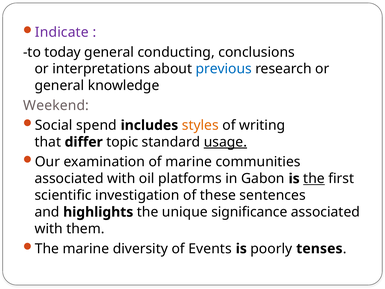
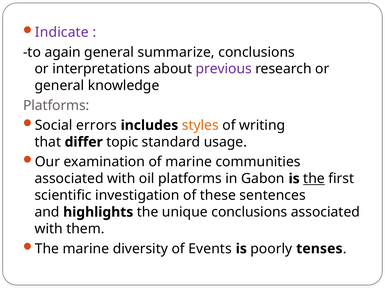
today: today -> again
conducting: conducting -> summarize
previous colour: blue -> purple
Weekend at (56, 105): Weekend -> Platforms
spend: spend -> errors
usage underline: present -> none
unique significance: significance -> conclusions
